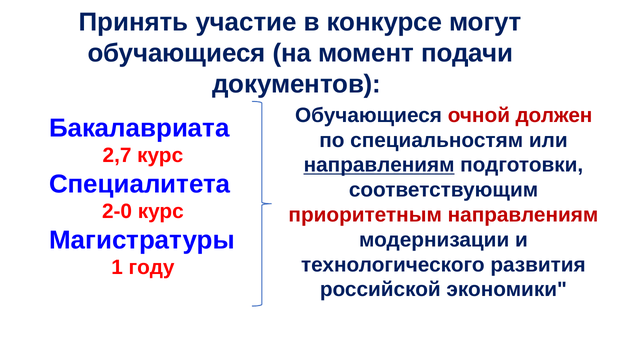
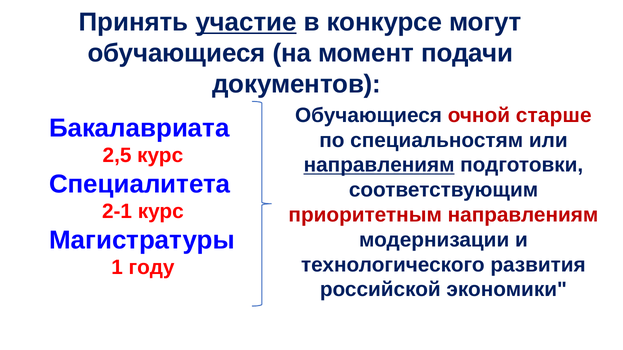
участие underline: none -> present
должен: должен -> старше
2,7: 2,7 -> 2,5
2-0: 2-0 -> 2-1
